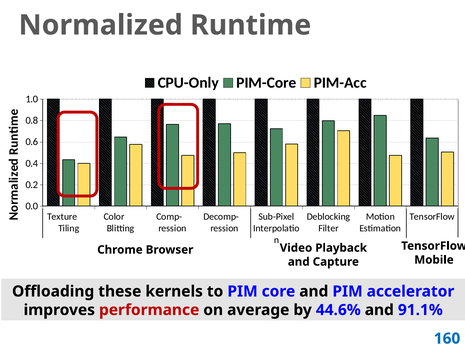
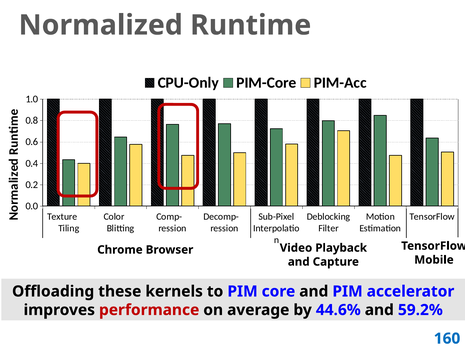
91.1%: 91.1% -> 59.2%
